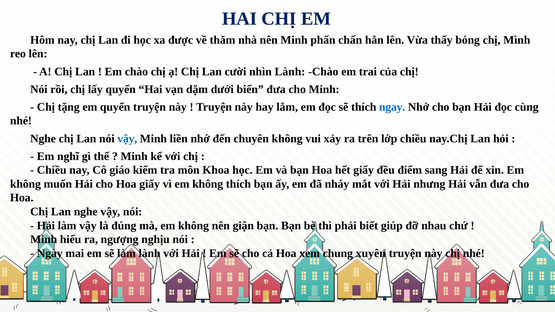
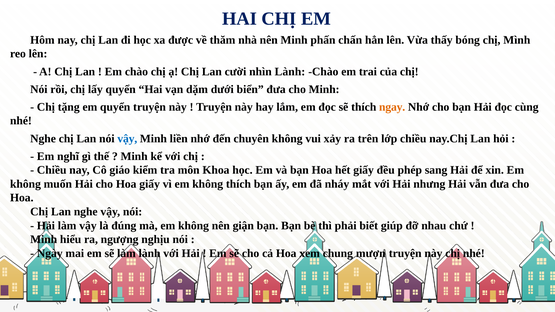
ngay colour: blue -> orange
điểm: điểm -> phép
xuyên: xuyên -> mượn
